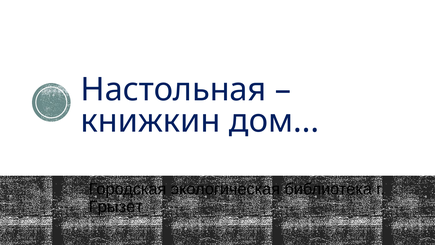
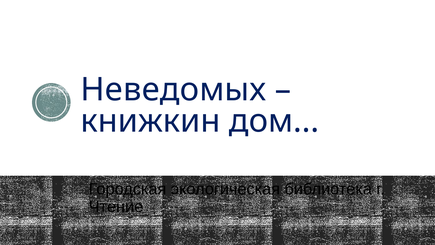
Настольная: Настольная -> Неведомых
Грызет: Грызет -> Чтение
